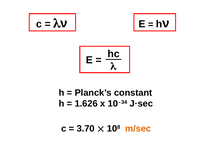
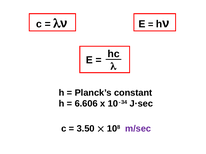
1.626: 1.626 -> 6.606
3.70: 3.70 -> 3.50
m/sec colour: orange -> purple
